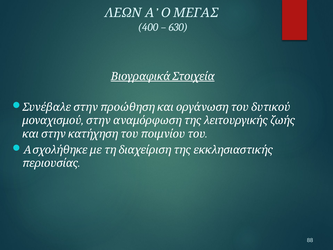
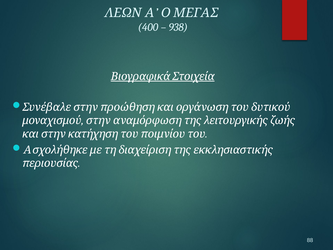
630: 630 -> 938
